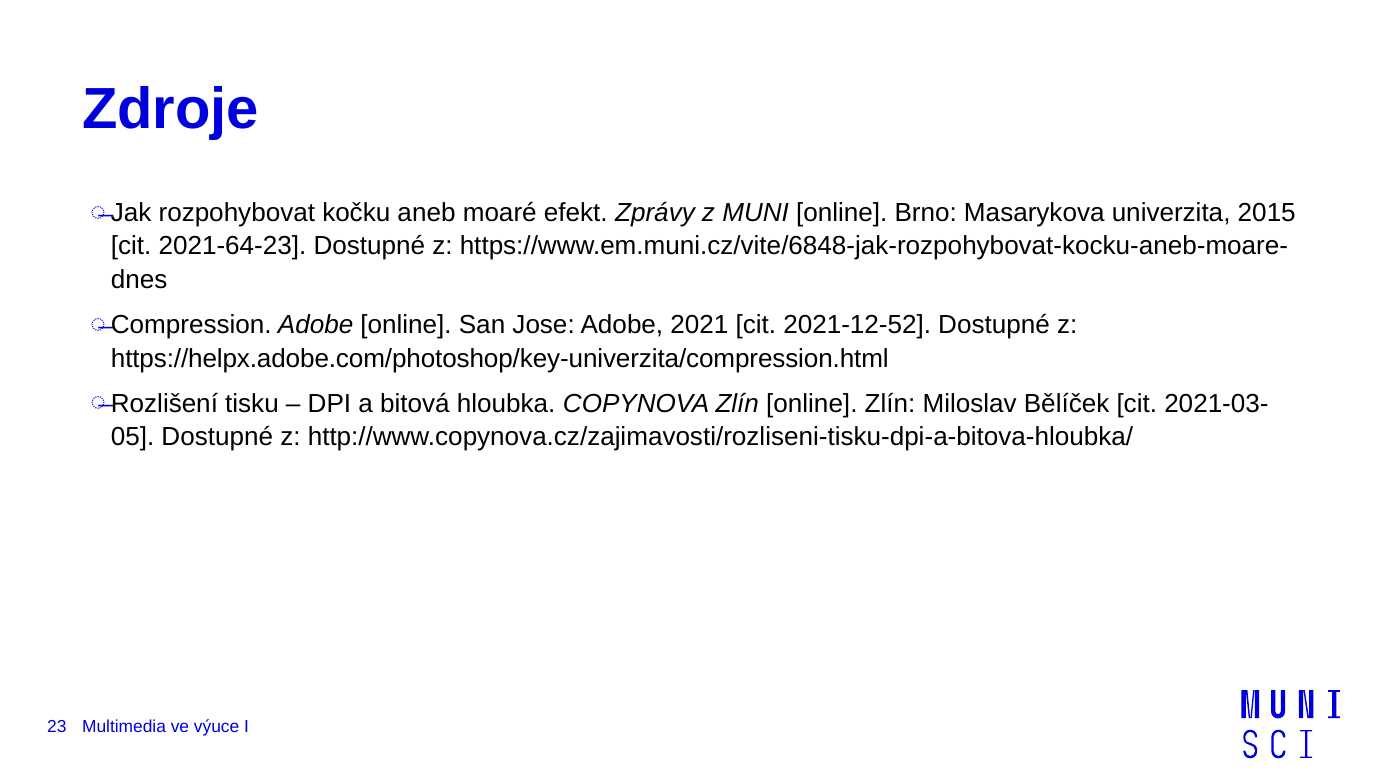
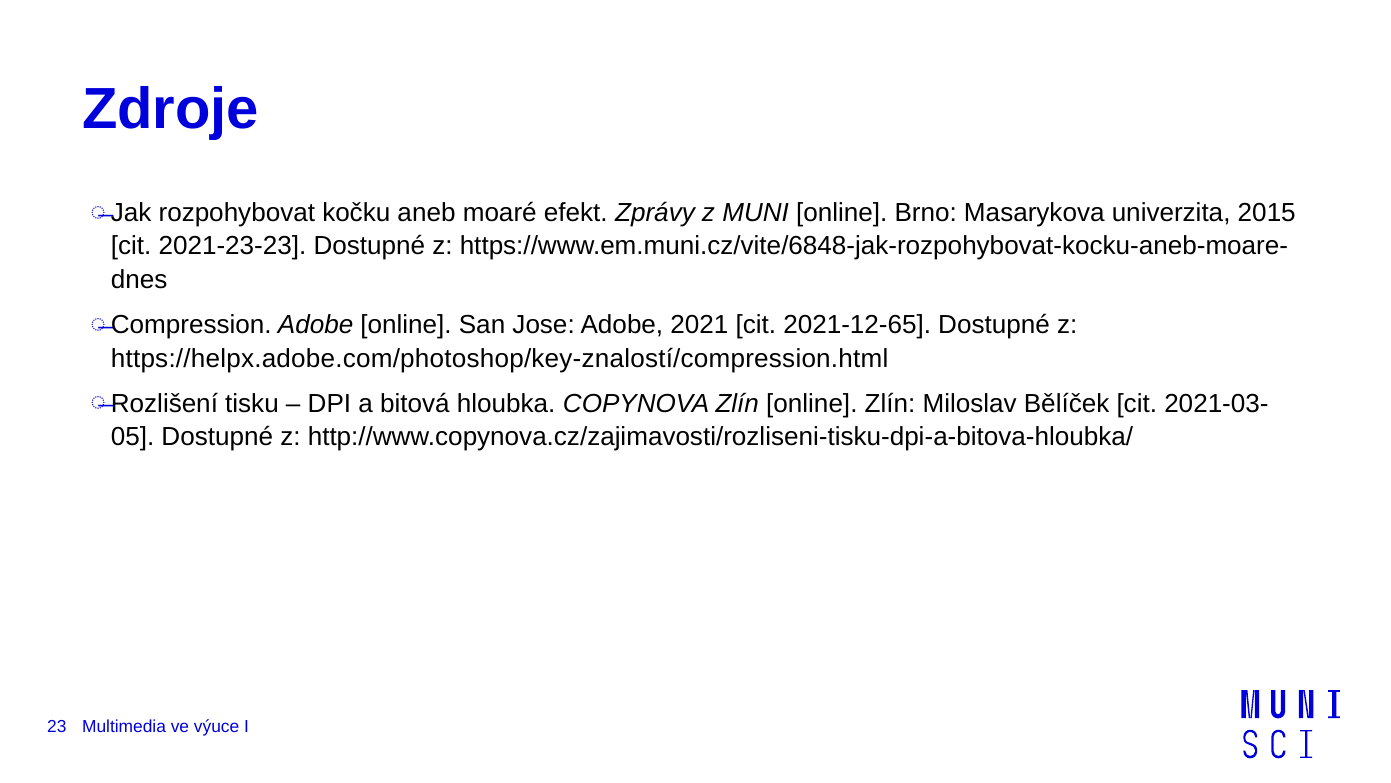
2021-64-23: 2021-64-23 -> 2021-23-23
2021-12-52: 2021-12-52 -> 2021-12-65
https://helpx.adobe.com/photoshop/key-univerzita/compression.html: https://helpx.adobe.com/photoshop/key-univerzita/compression.html -> https://helpx.adobe.com/photoshop/key-znalostí/compression.html
